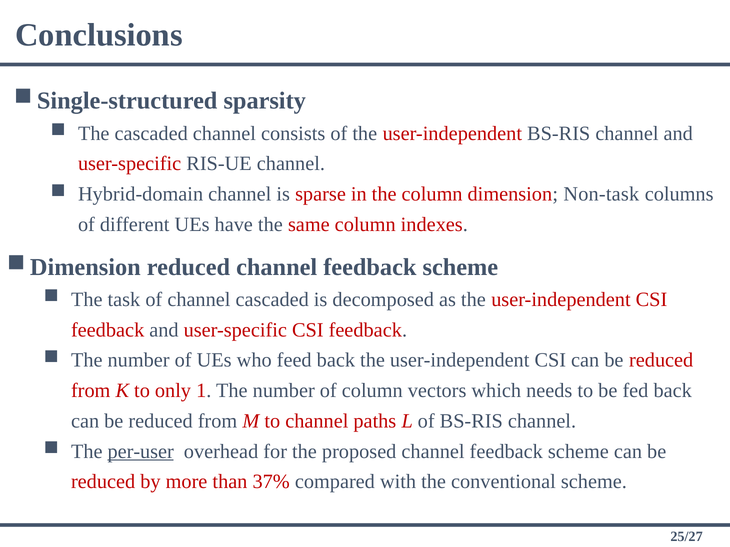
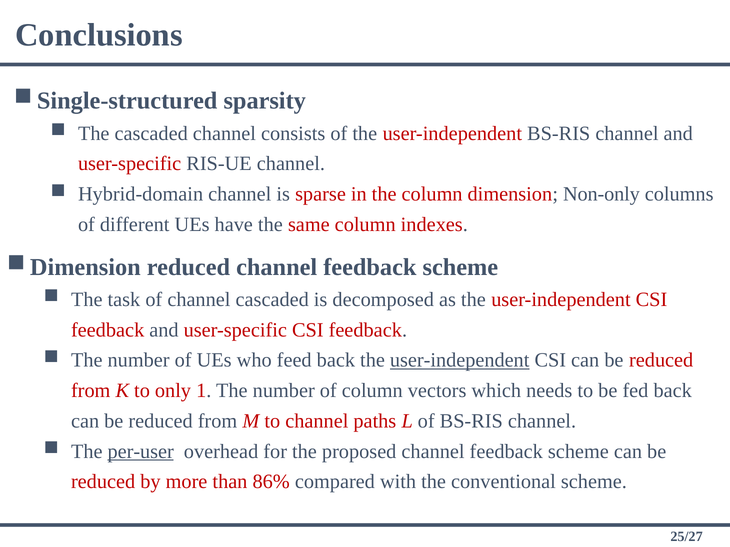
Non-task: Non-task -> Non-only
user-independent at (460, 361) underline: none -> present
37%: 37% -> 86%
